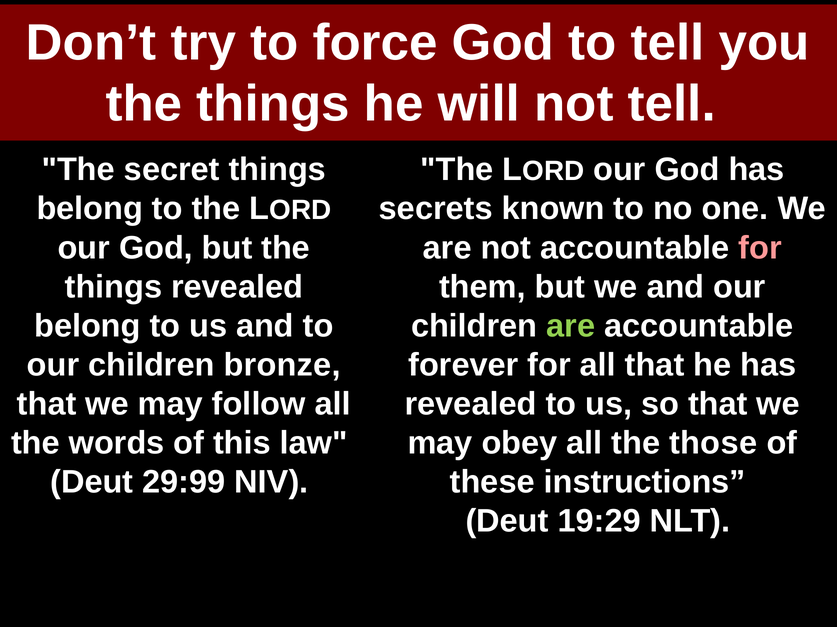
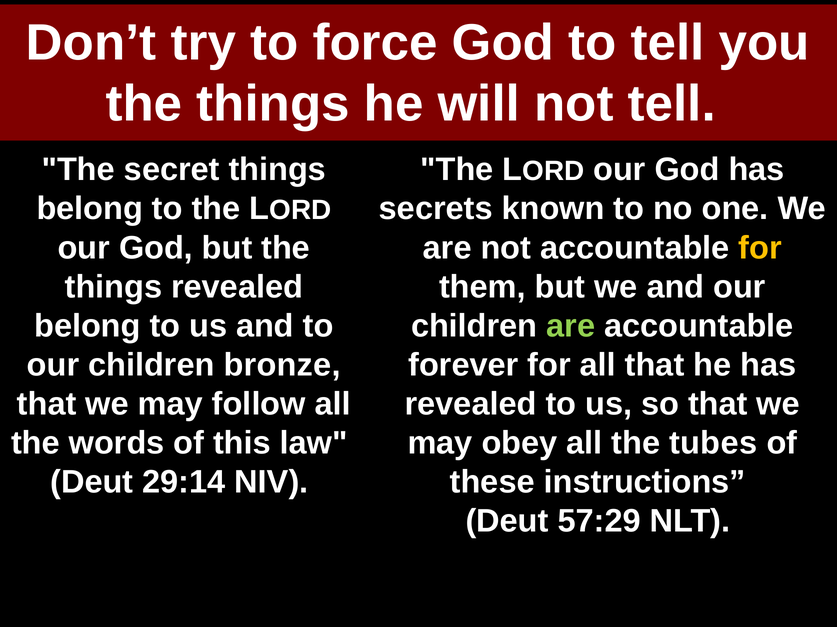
for at (760, 248) colour: pink -> yellow
those: those -> tubes
29:99: 29:99 -> 29:14
19:29: 19:29 -> 57:29
